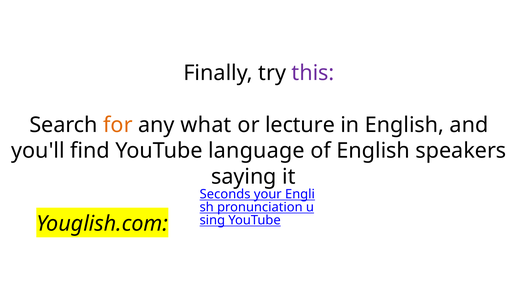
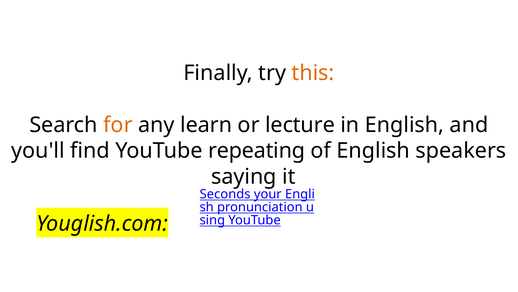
this colour: purple -> orange
what: what -> learn
language: language -> repeating
